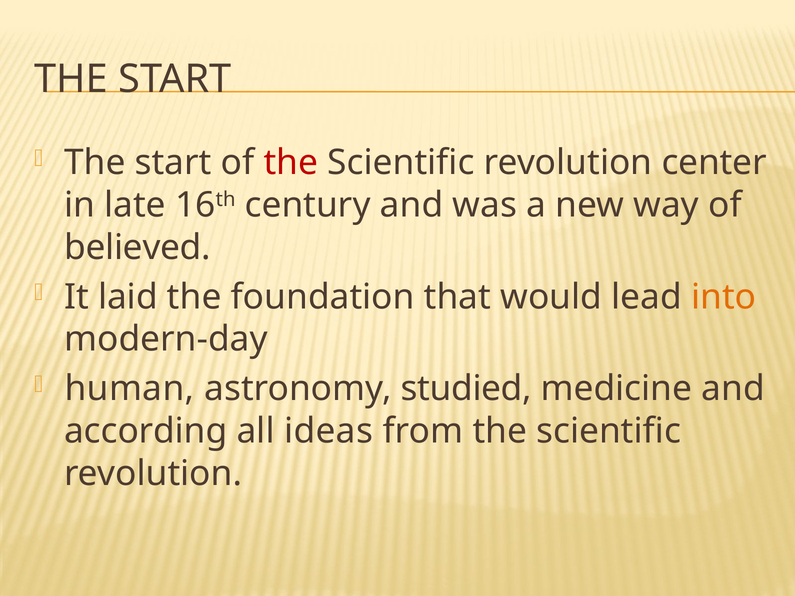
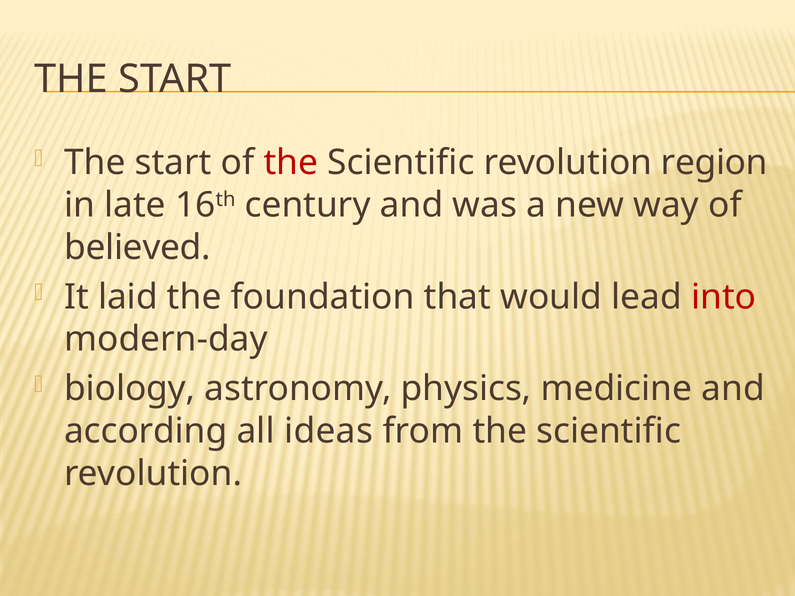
center: center -> region
into colour: orange -> red
human: human -> biology
studied: studied -> physics
